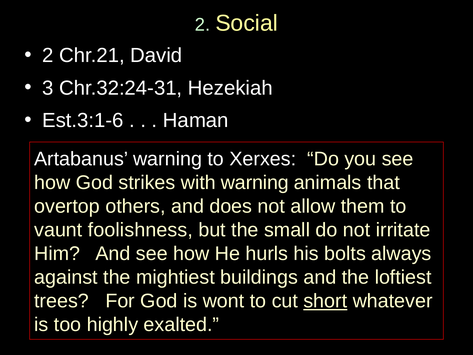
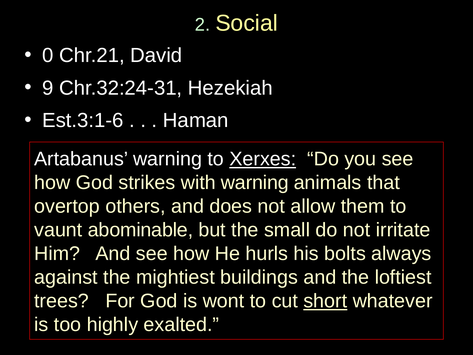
2 at (48, 55): 2 -> 0
3: 3 -> 9
Xerxes underline: none -> present
foolishness: foolishness -> abominable
